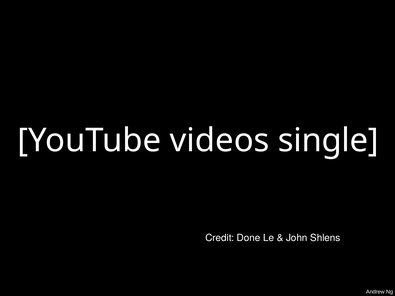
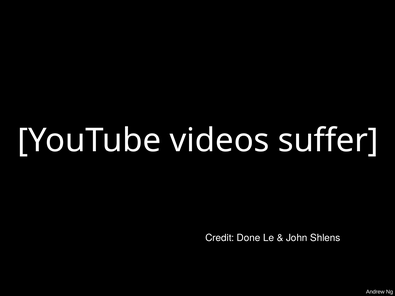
single: single -> suffer
